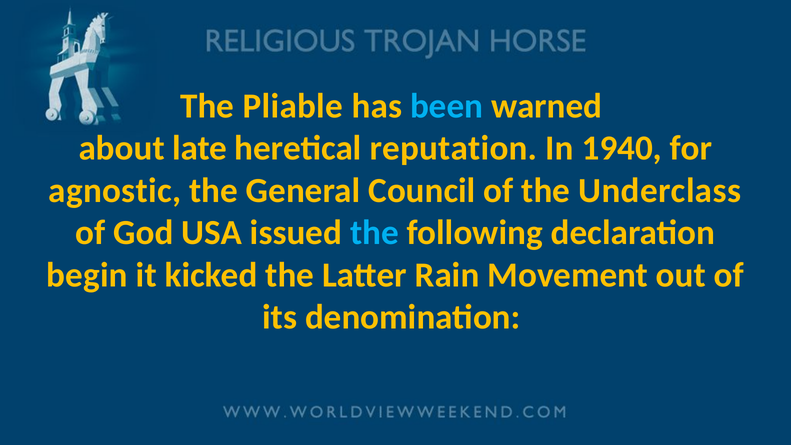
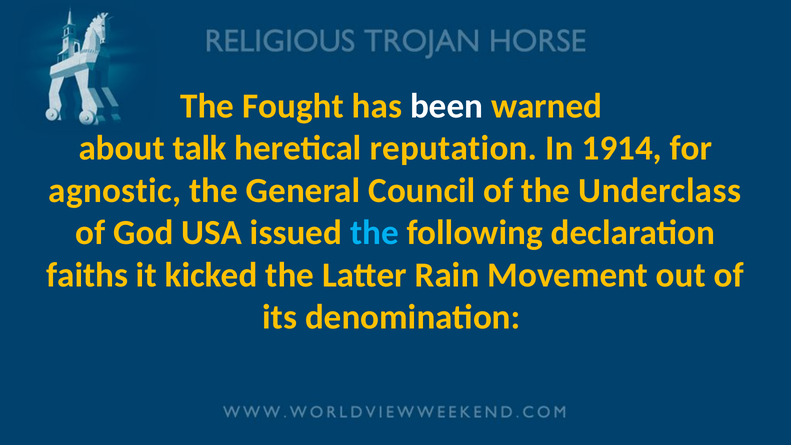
Pliable: Pliable -> Fought
been colour: light blue -> white
late: late -> talk
1940: 1940 -> 1914
begin: begin -> faiths
